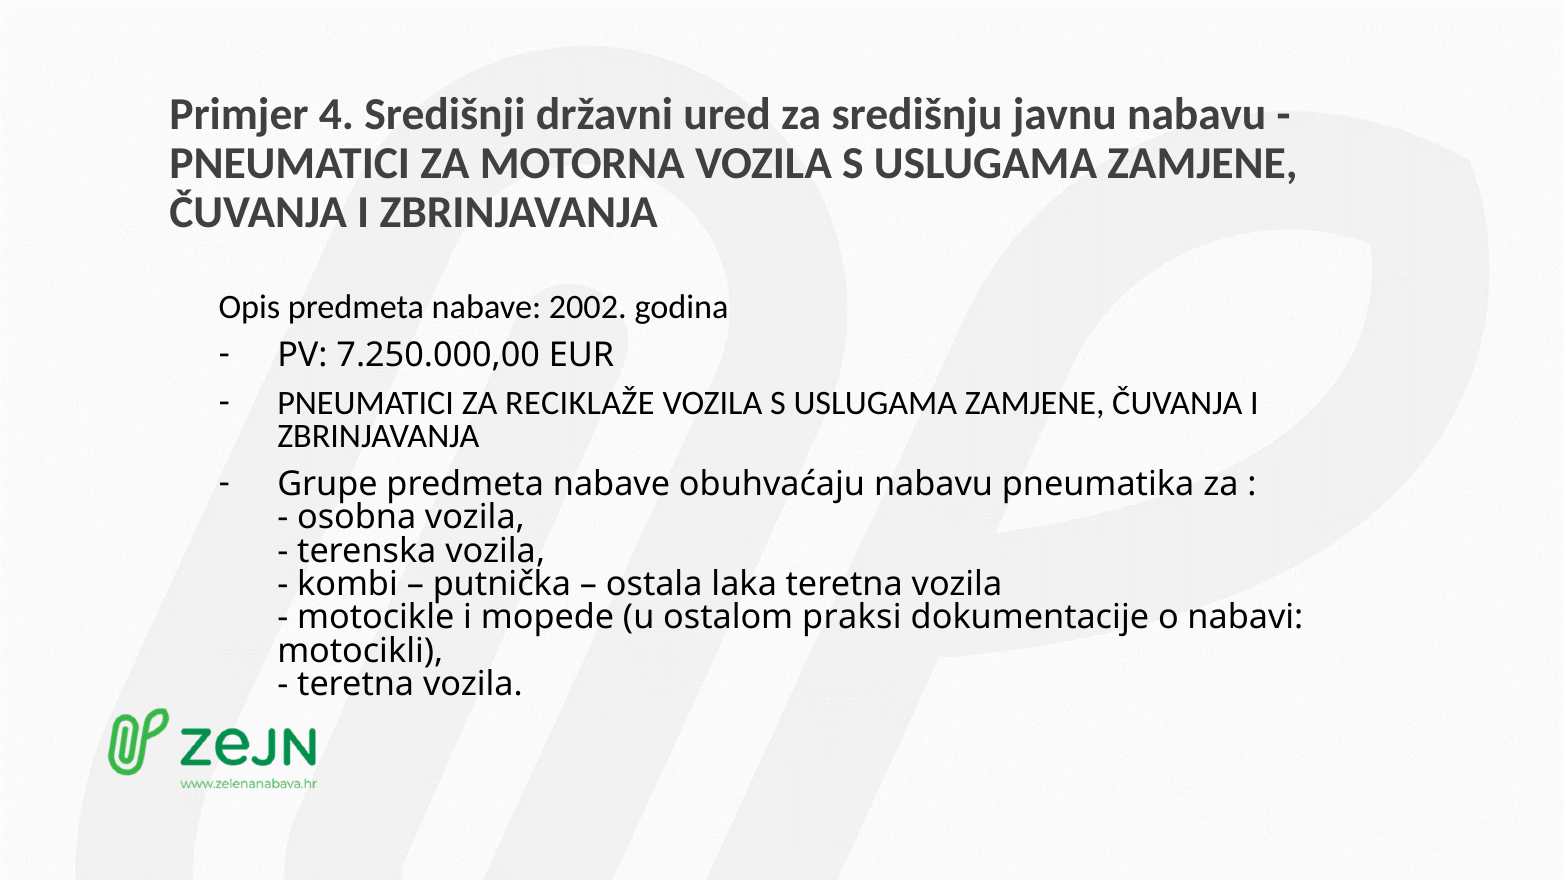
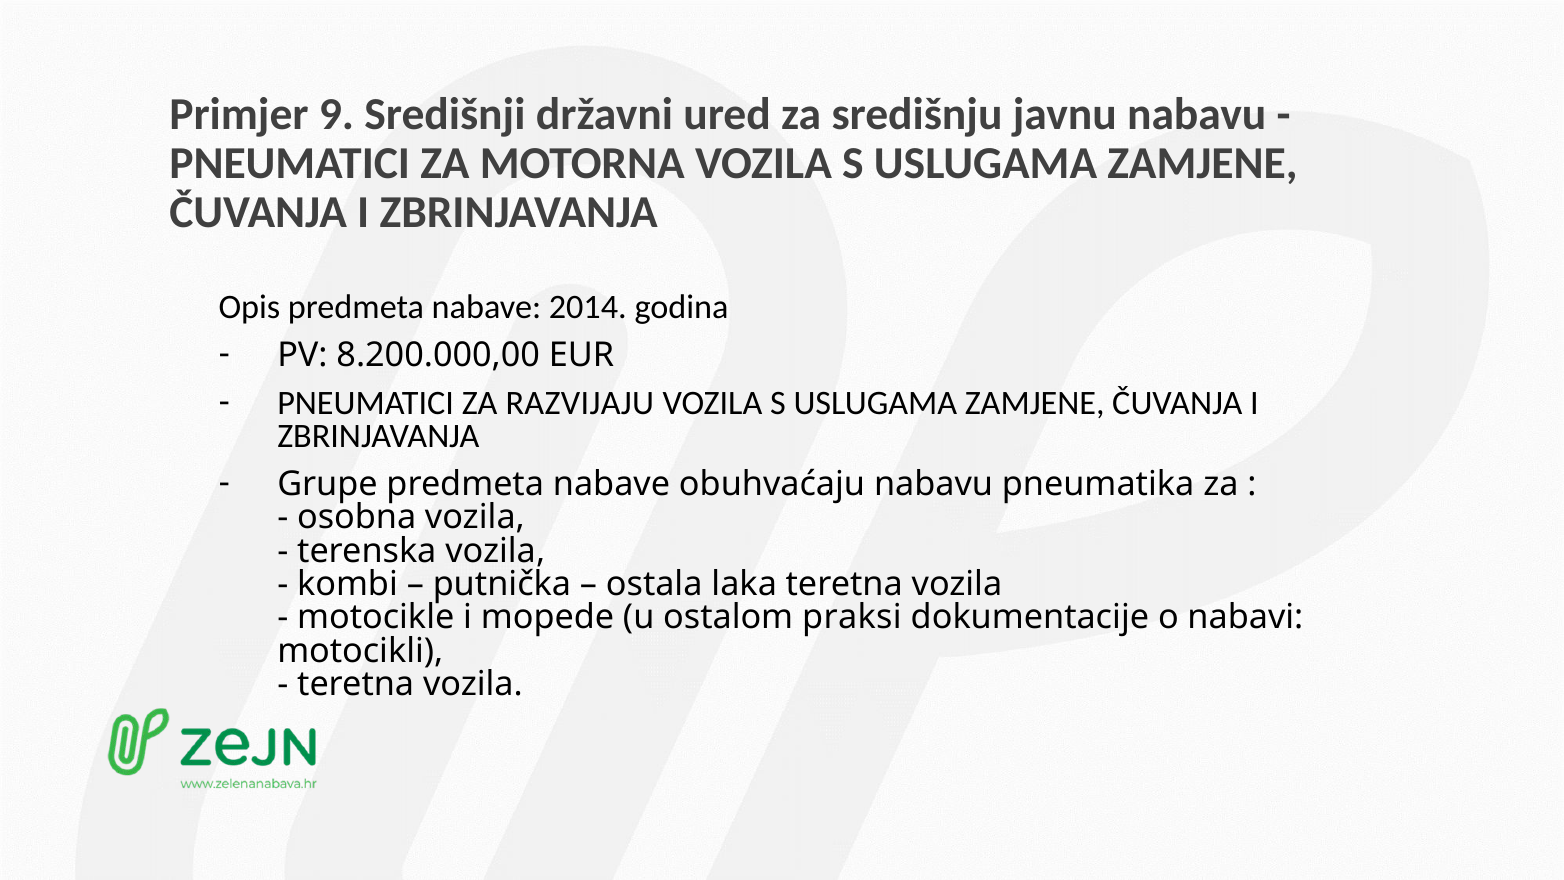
4: 4 -> 9
2002: 2002 -> 2014
7.250.000,00: 7.250.000,00 -> 8.200.000,00
RECIKLAŽE: RECIKLAŽE -> RAZVIJAJU
